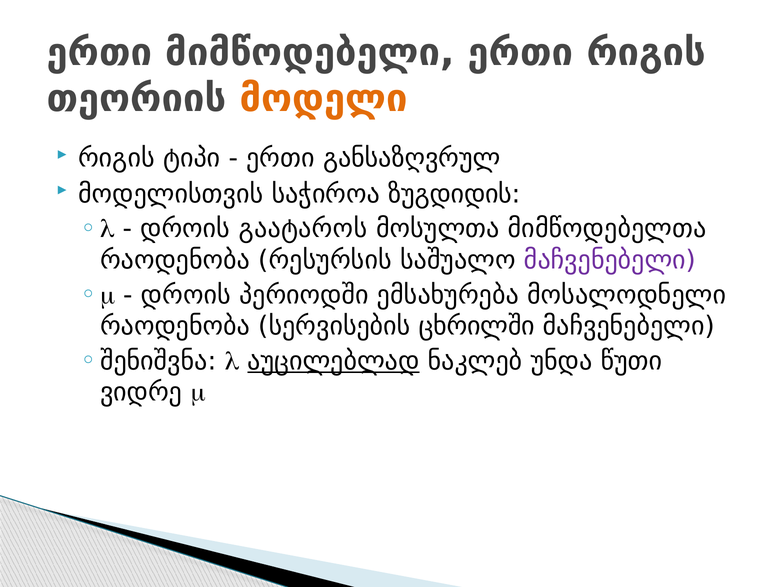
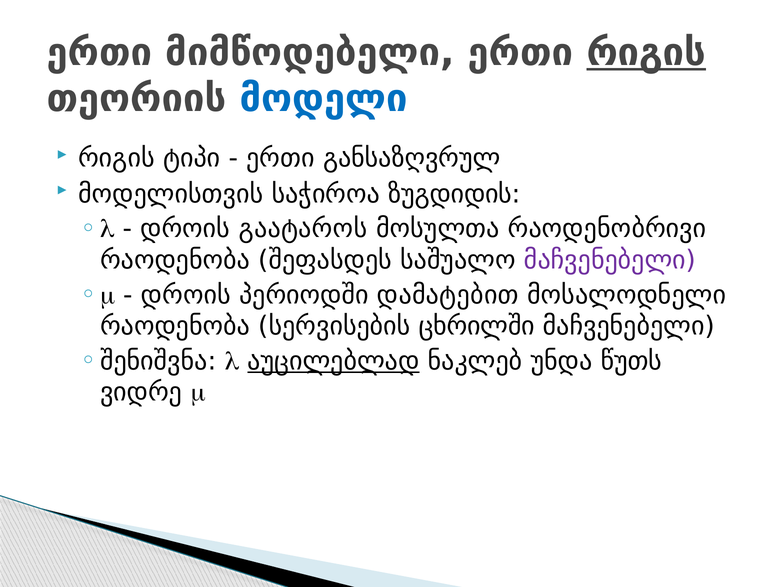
რიგის at (646, 53) underline: none -> present
მოდელი colour: orange -> blue
მიმწოდებელთა: მიმწოდებელთა -> რაოდენობრივი
რესურსის: რესურსის -> შეფასდეს
ემსახურება: ემსახურება -> დამატებით
წუთი: წუთი -> წუთს
